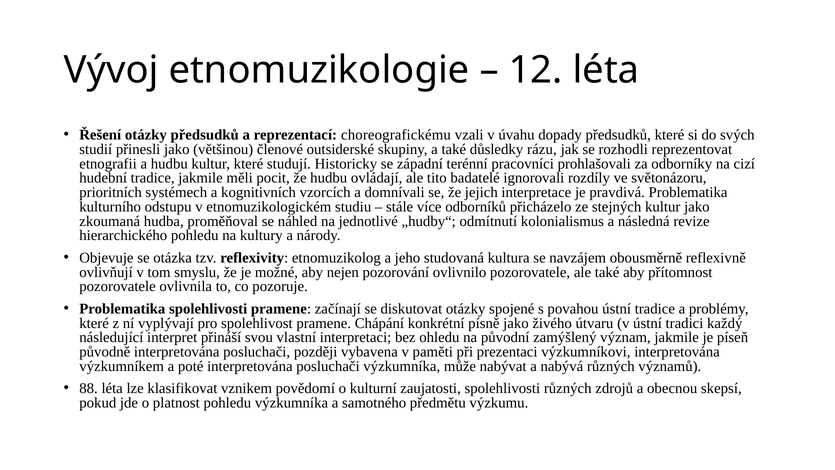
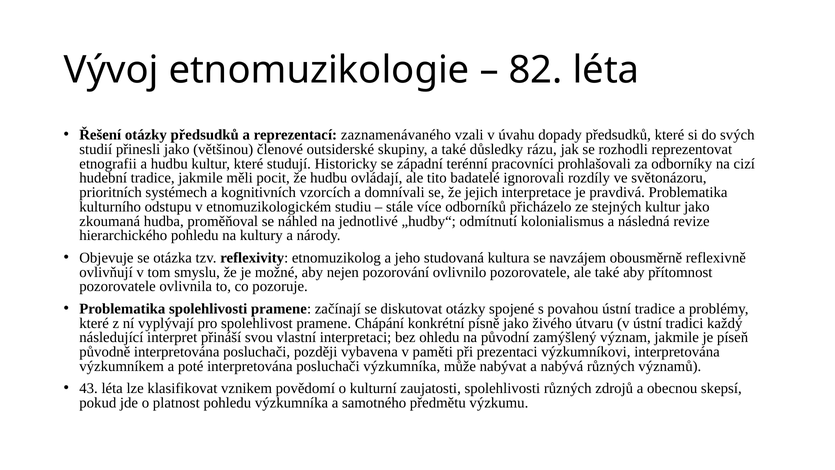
12: 12 -> 82
choreografickému: choreografickému -> zaznamenávaného
88: 88 -> 43
